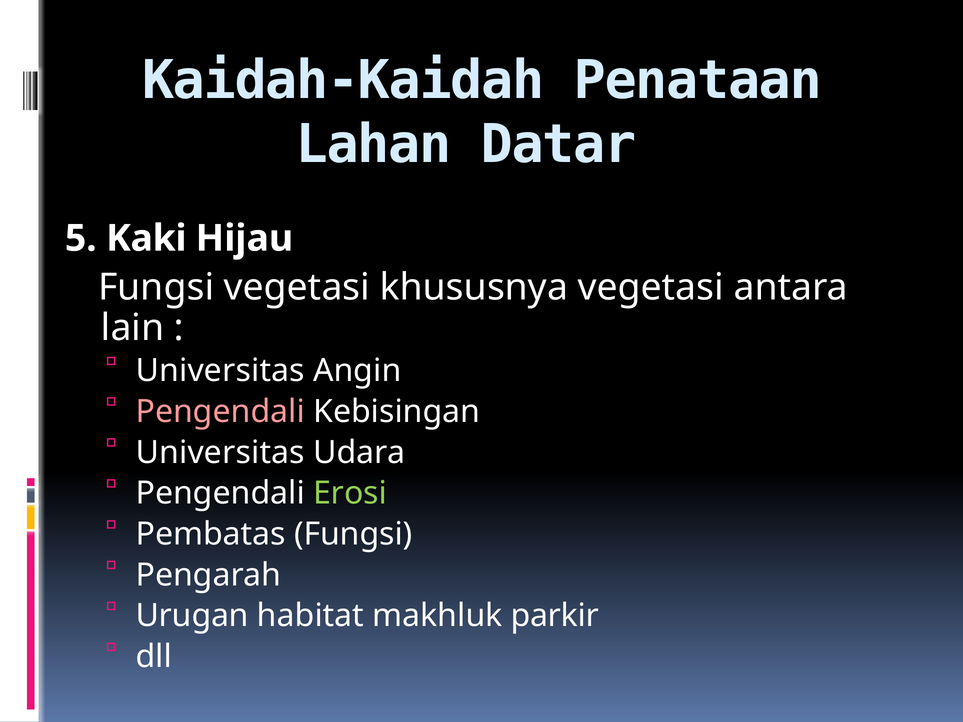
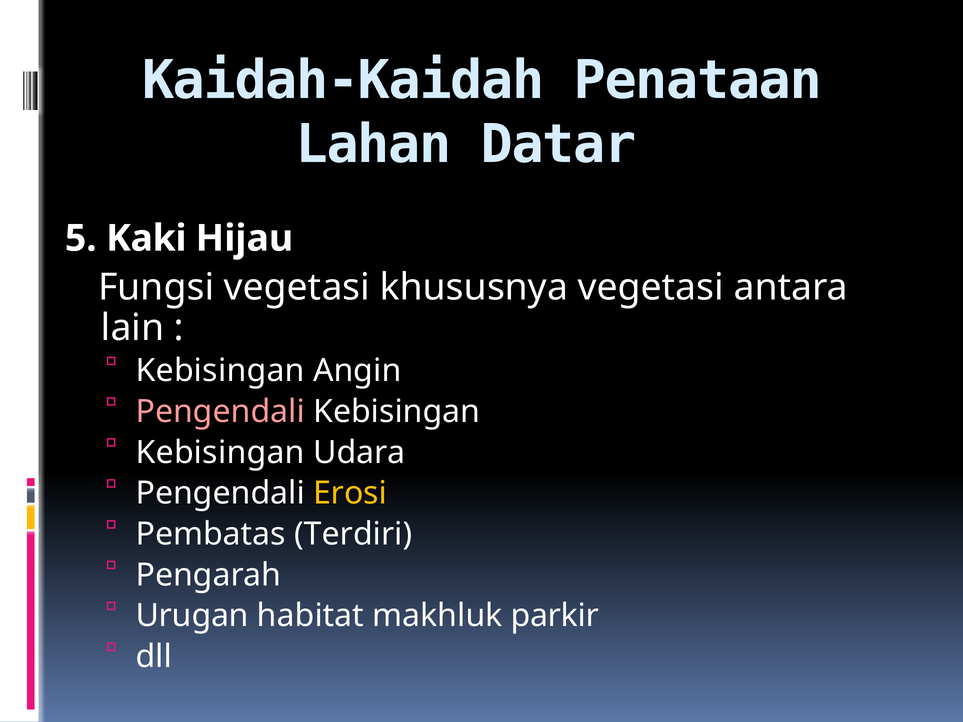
Universitas at (220, 371): Universitas -> Kebisingan
Universitas at (220, 453): Universitas -> Kebisingan
Erosi colour: light green -> yellow
Pembatas Fungsi: Fungsi -> Terdiri
